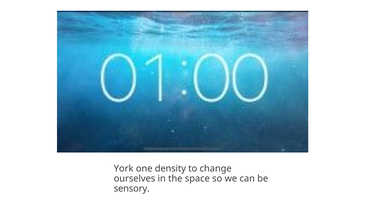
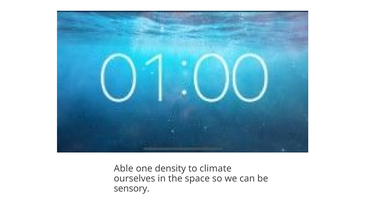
York: York -> Able
change: change -> climate
